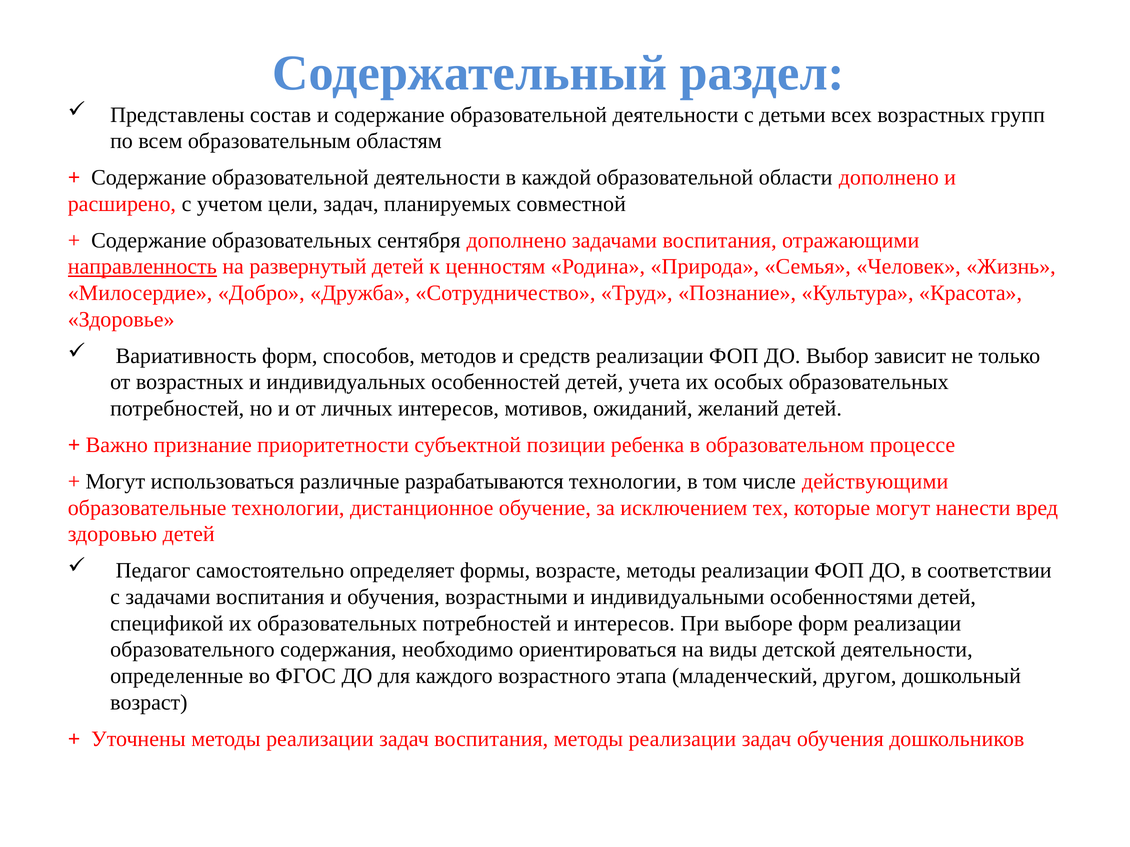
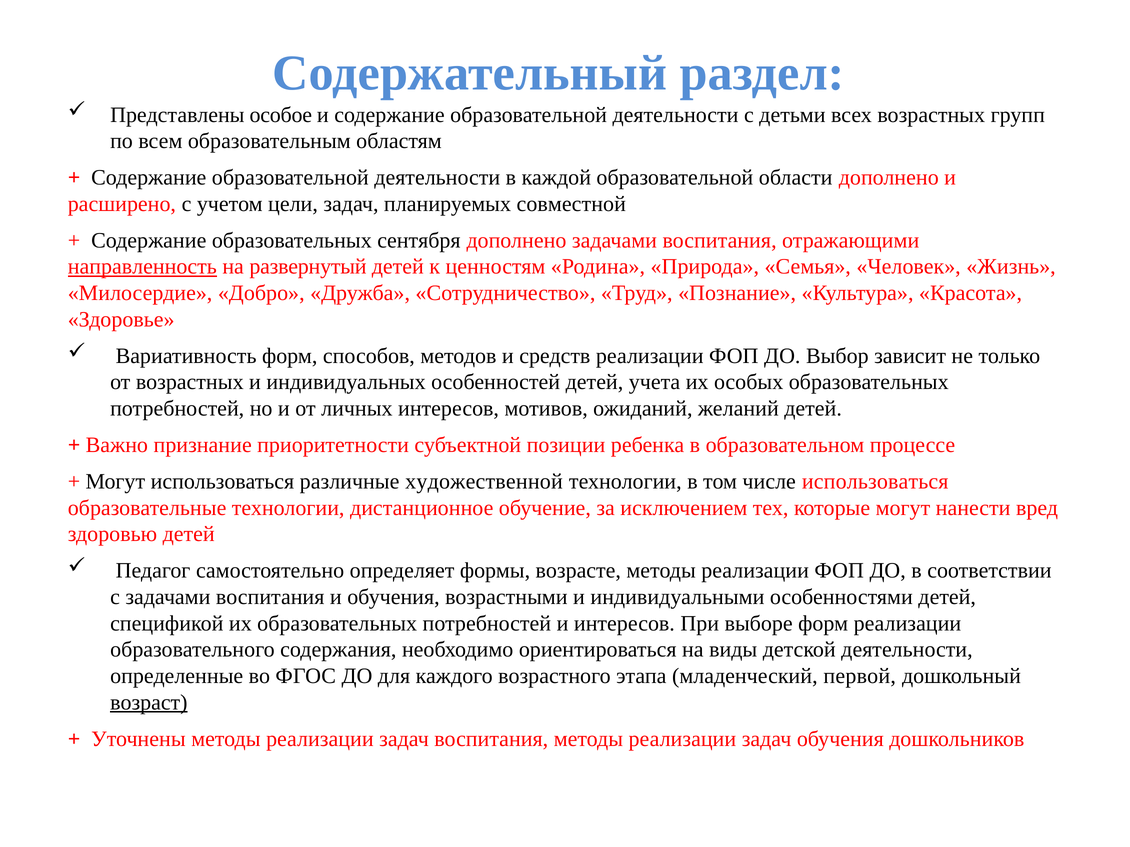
состав: состав -> особое
разрабатываются: разрабатываются -> художественной
числе действующими: действующими -> использоваться
другом: другом -> первой
возраст underline: none -> present
